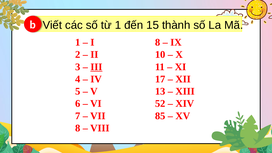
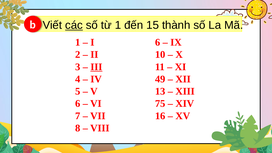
các underline: none -> present
I 8: 8 -> 6
17: 17 -> 49
52: 52 -> 75
85: 85 -> 16
